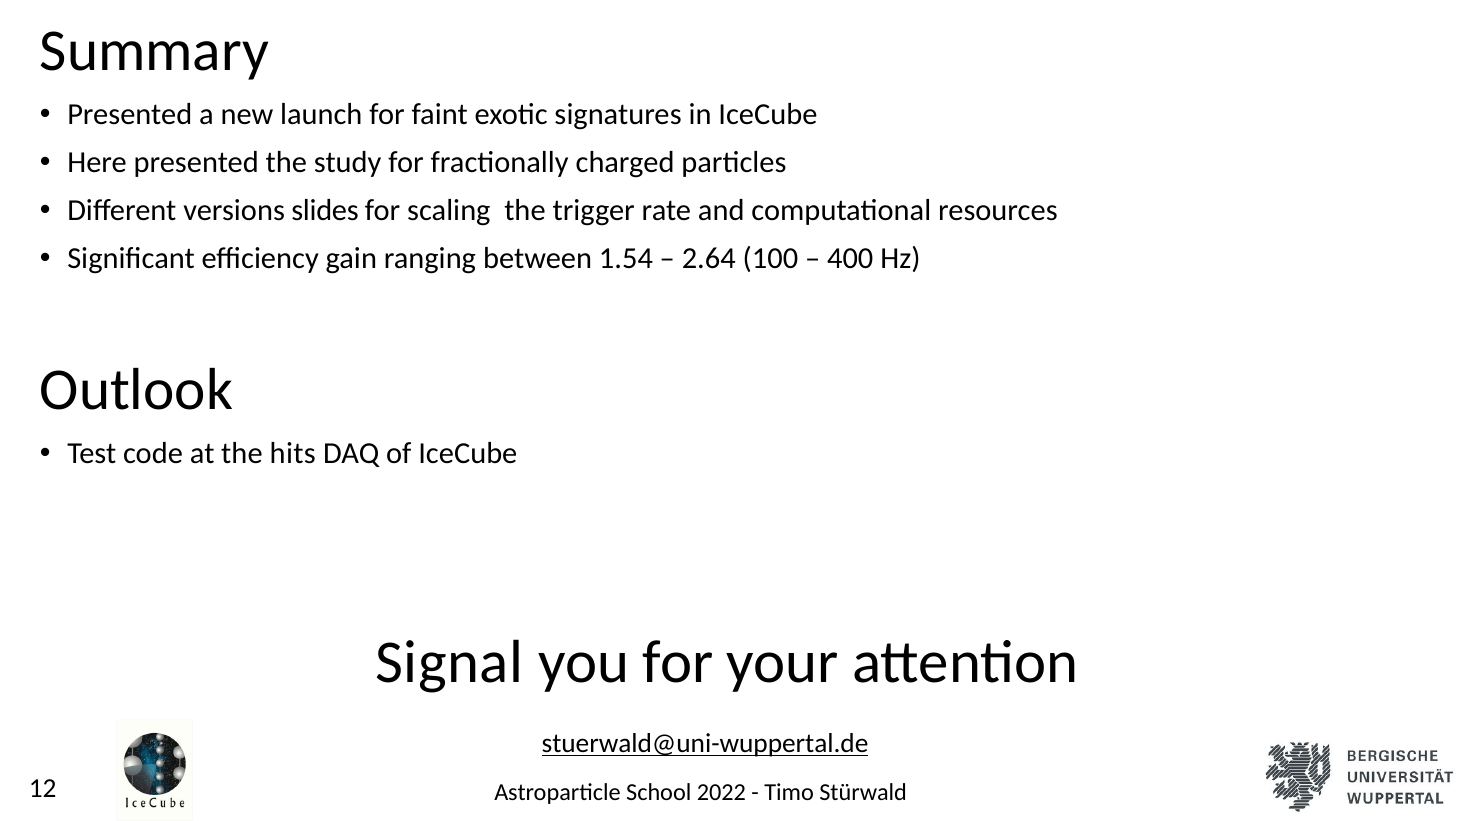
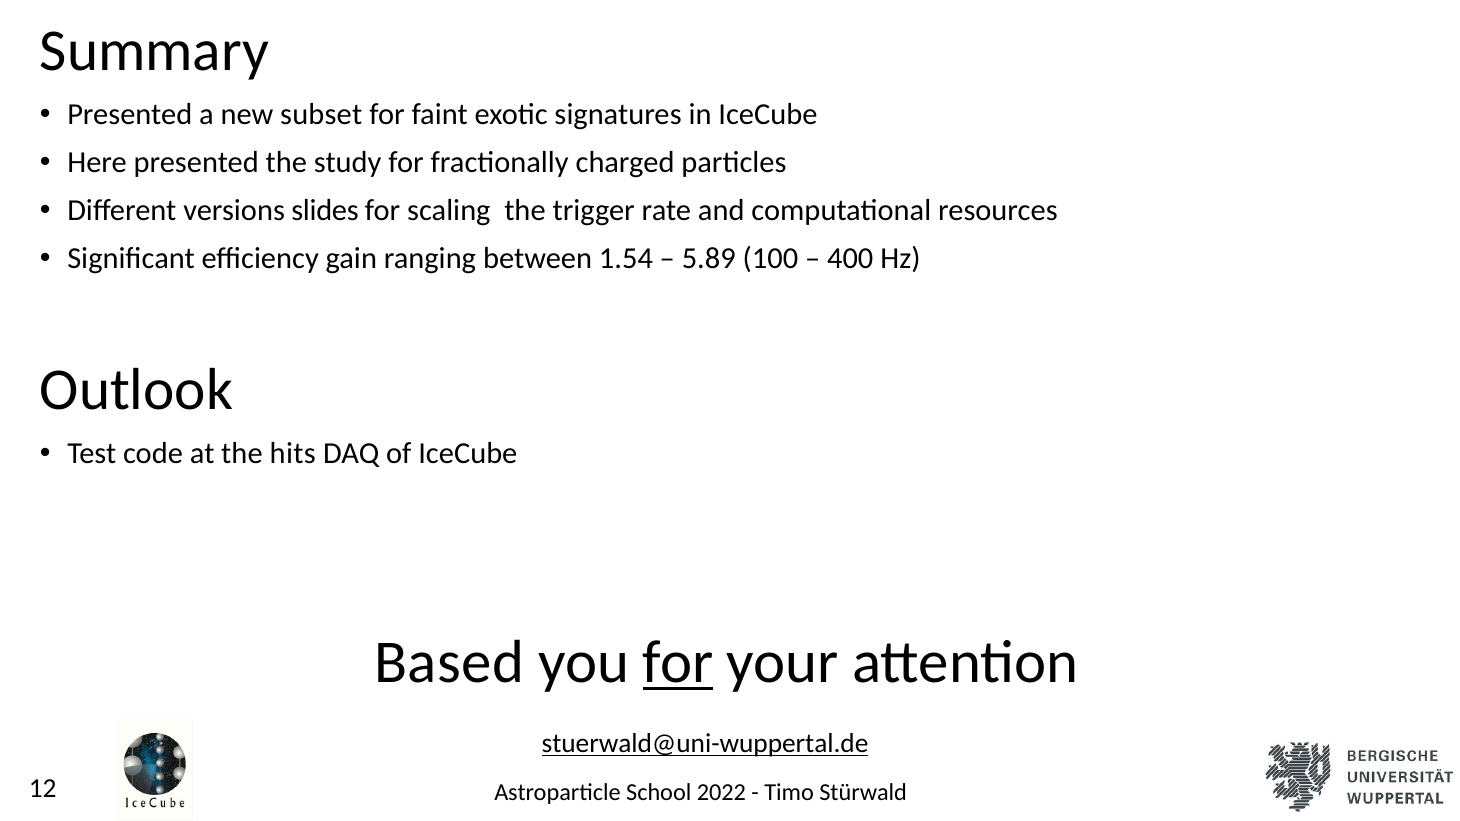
launch: launch -> subset
2.64: 2.64 -> 5.89
Signal: Signal -> Based
for at (678, 663) underline: none -> present
